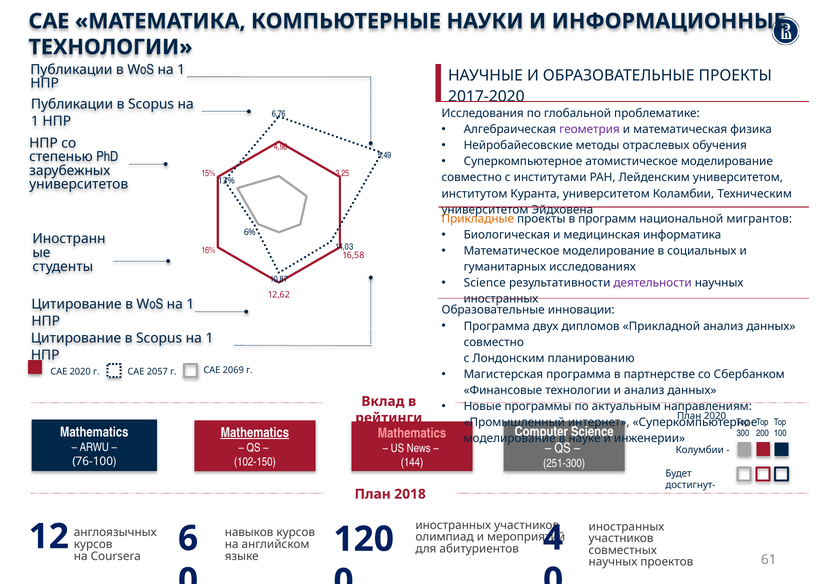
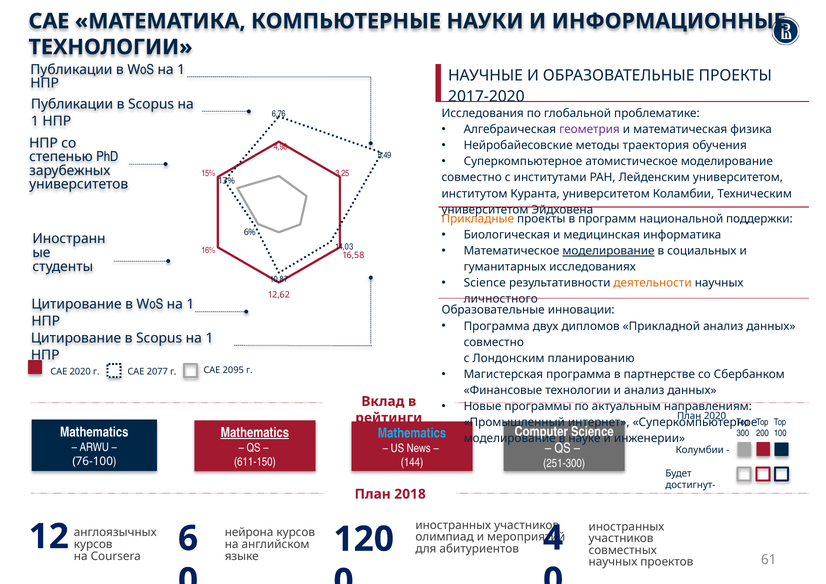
отраслевых: отраслевых -> траектория
мигрантов: мигрантов -> поддержки
моделирование at (609, 251) underline: none -> present
деятельности colour: purple -> orange
иностранных at (501, 299): иностранных -> личностного
2057: 2057 -> 2077
2069: 2069 -> 2095
Mathematics at (412, 433) colour: pink -> light blue
102-150: 102-150 -> 611-150
навыков: навыков -> нейрона
